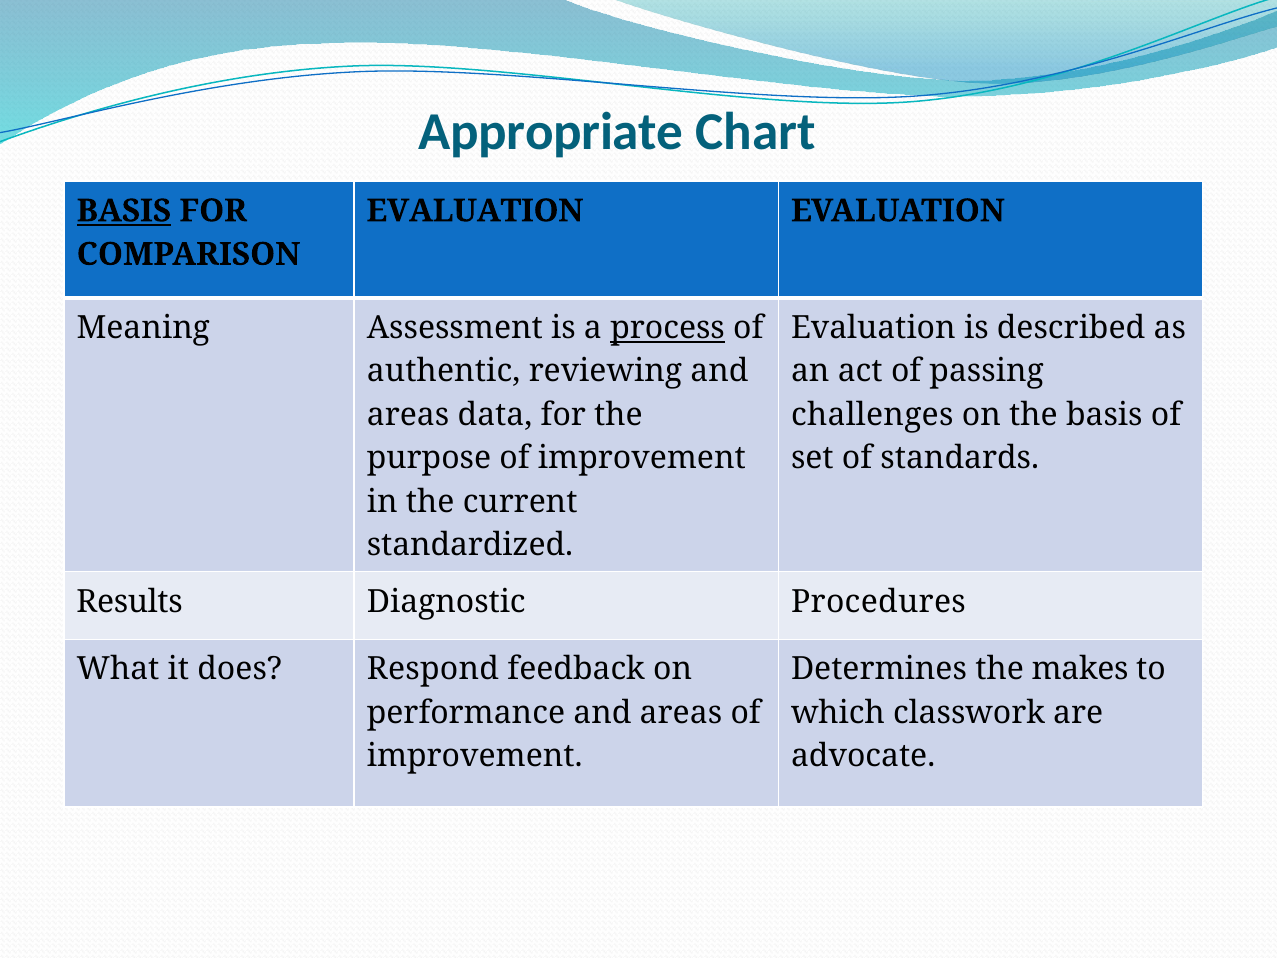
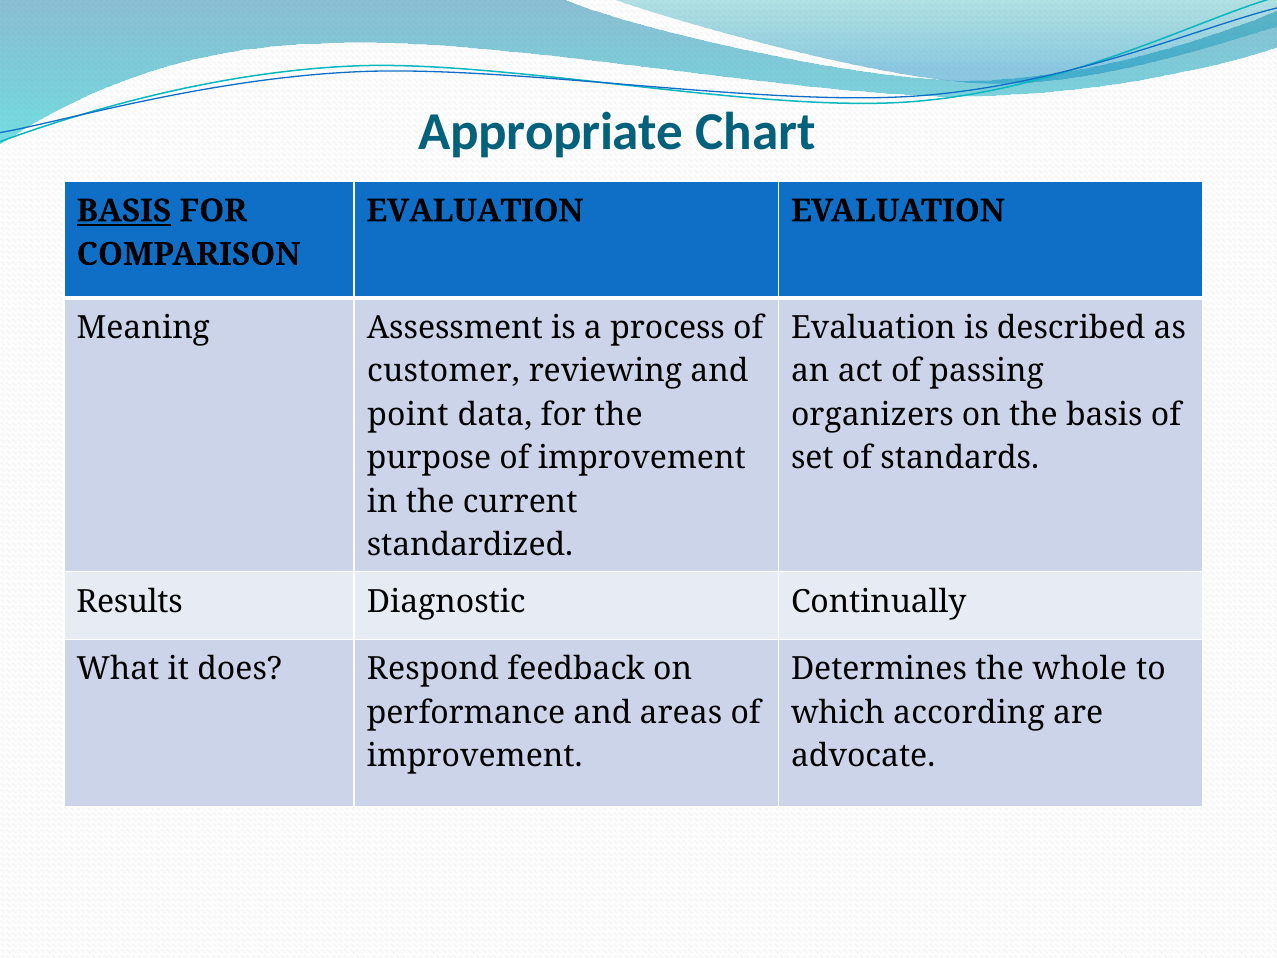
process underline: present -> none
authentic: authentic -> customer
areas at (408, 415): areas -> point
challenges: challenges -> organizers
Procedures: Procedures -> Continually
makes: makes -> whole
classwork: classwork -> according
